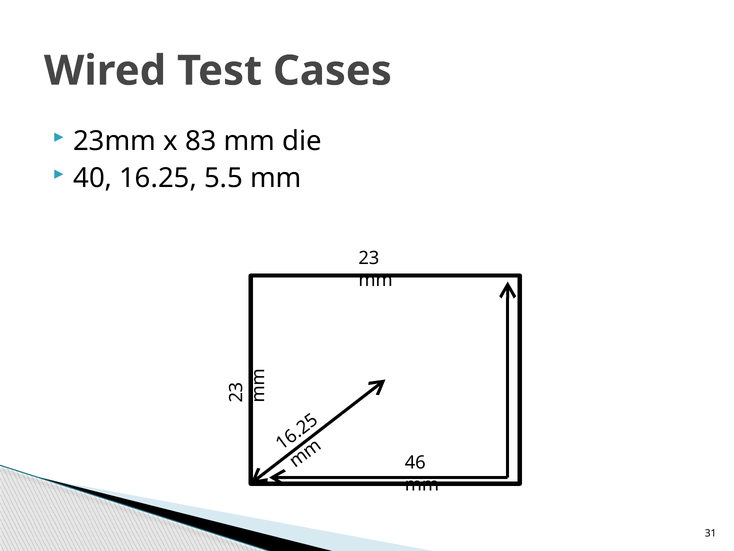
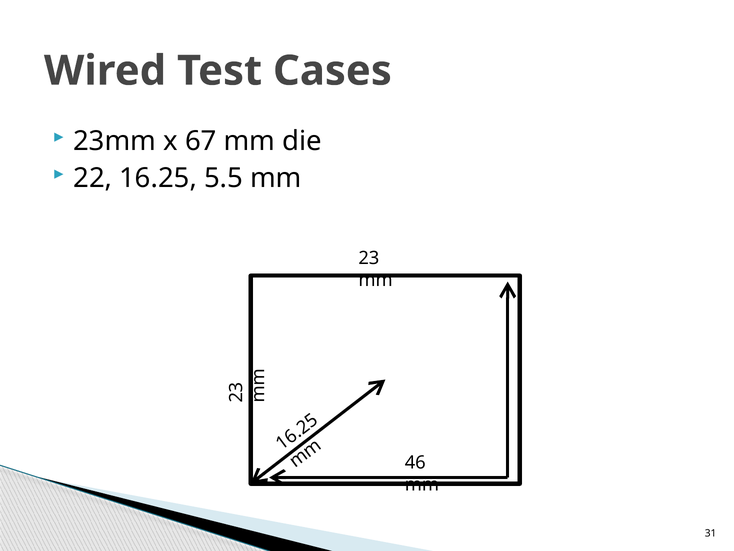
83: 83 -> 67
40: 40 -> 22
